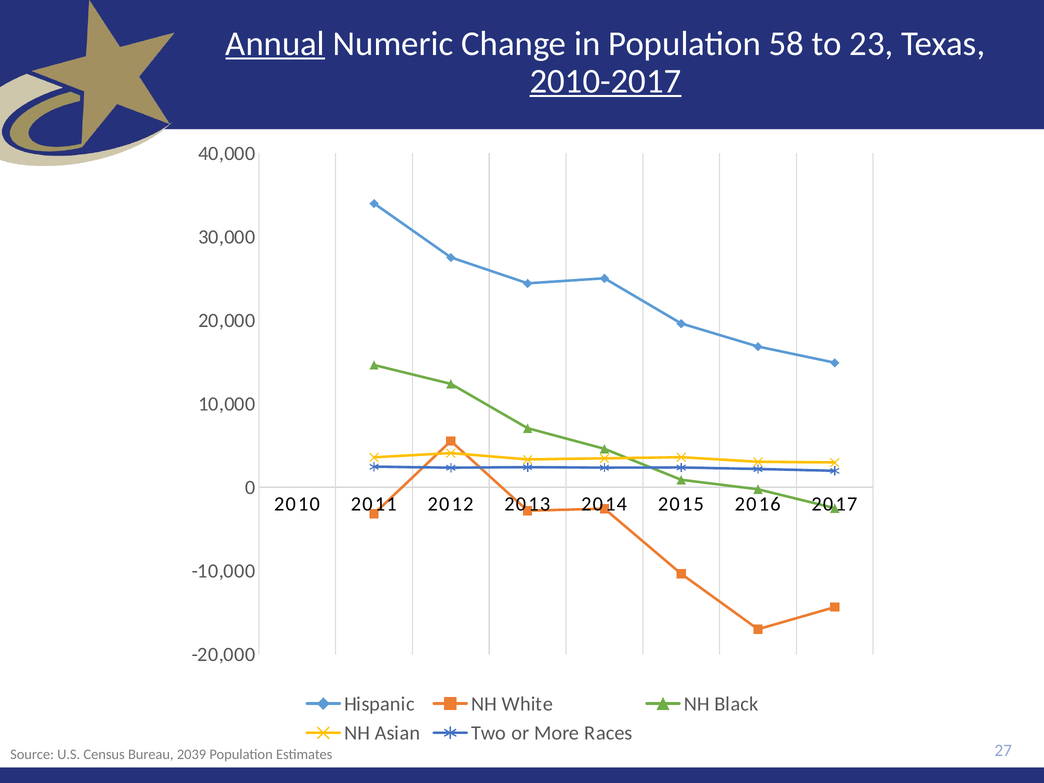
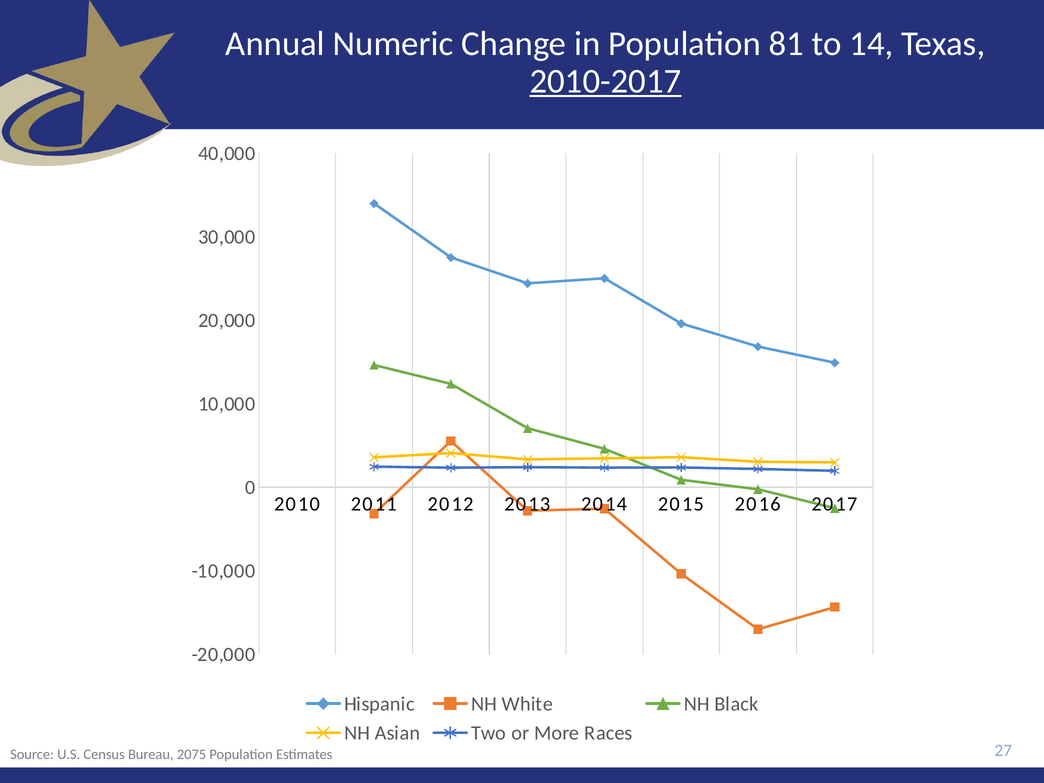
Annual underline: present -> none
58: 58 -> 81
23: 23 -> 14
2039: 2039 -> 2075
